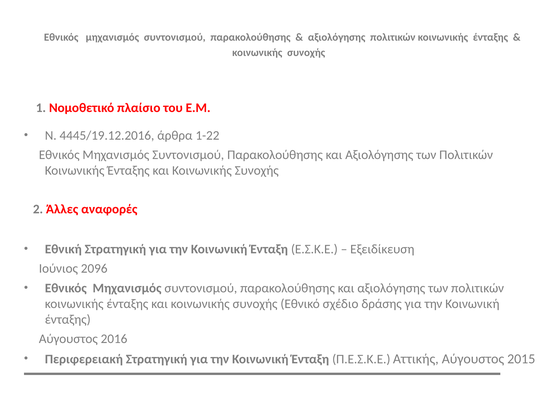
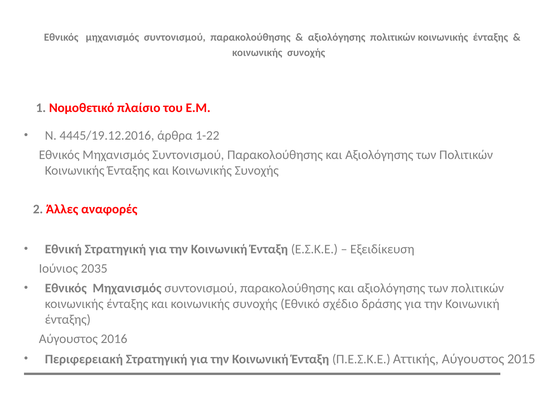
2096: 2096 -> 2035
